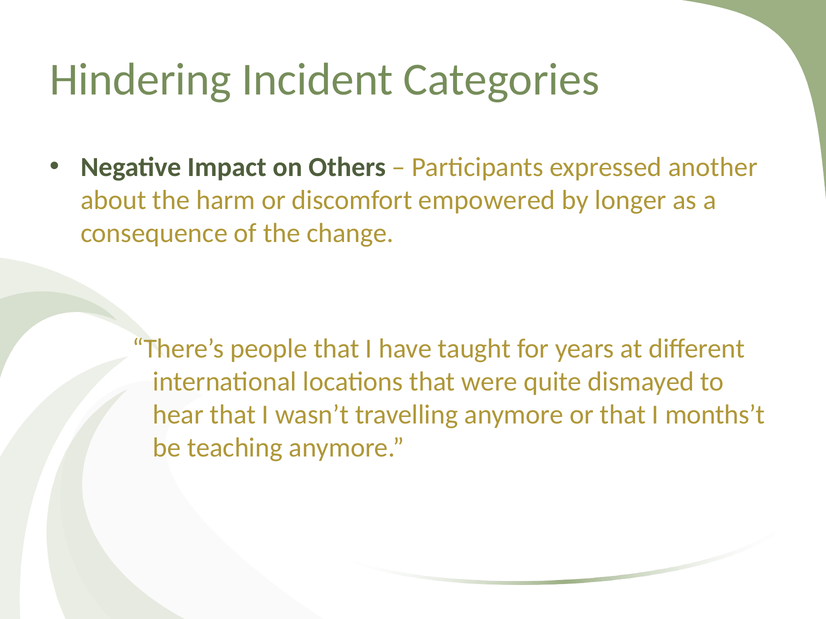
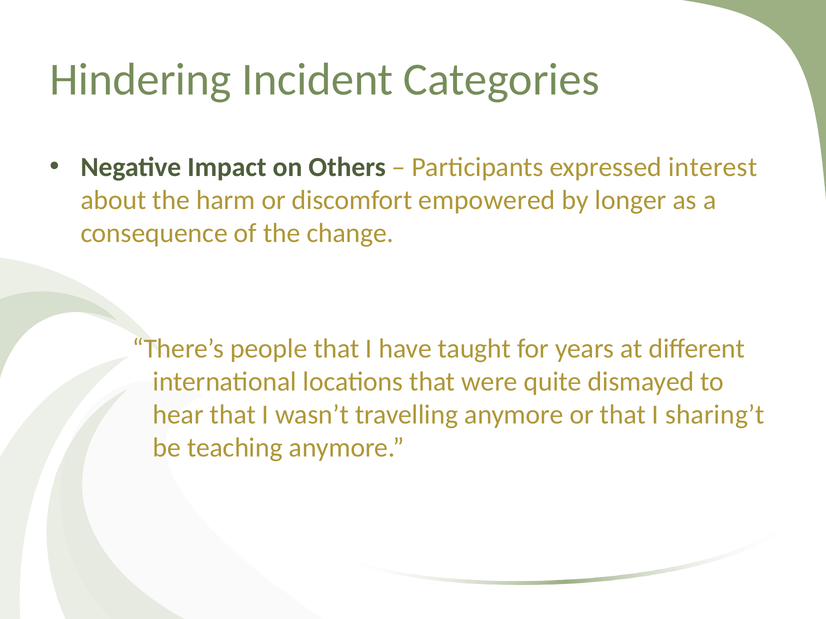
another: another -> interest
months’t: months’t -> sharing’t
